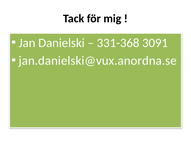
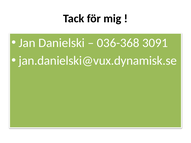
331-368: 331-368 -> 036-368
jan.danielski@vux.anordna.se: jan.danielski@vux.anordna.se -> jan.danielski@vux.dynamisk.se
